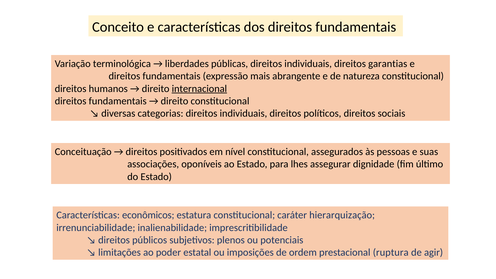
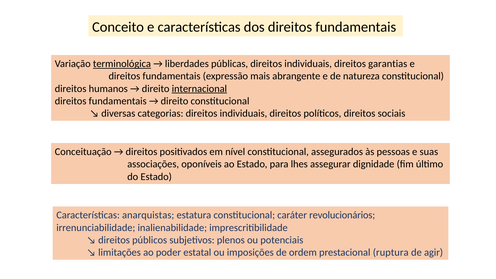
terminológica underline: none -> present
econômicos: econômicos -> anarquistas
hierarquização: hierarquização -> revolucionários
